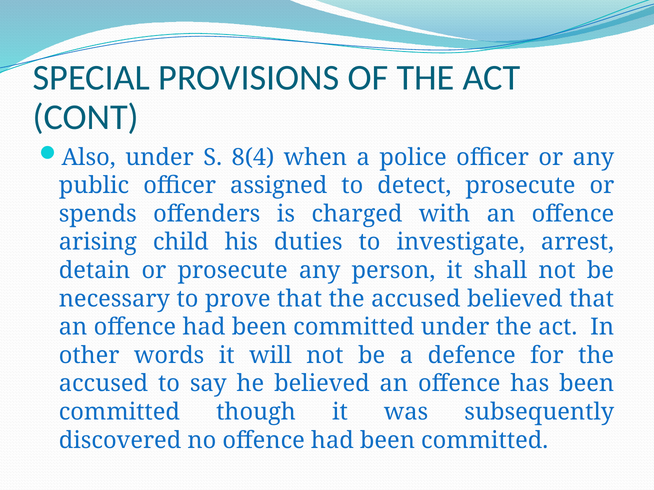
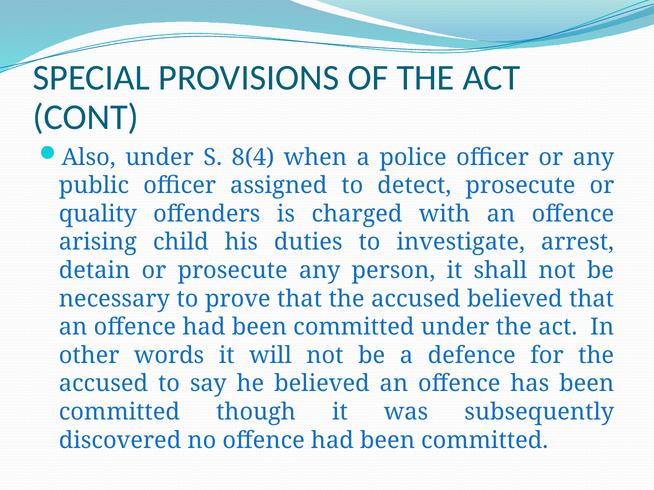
spends: spends -> quality
